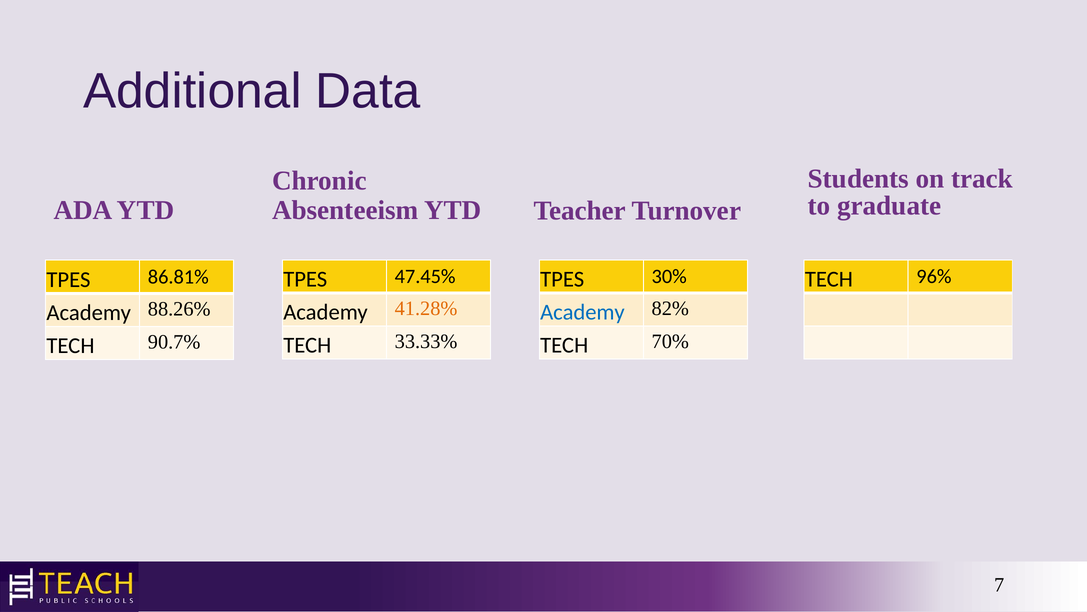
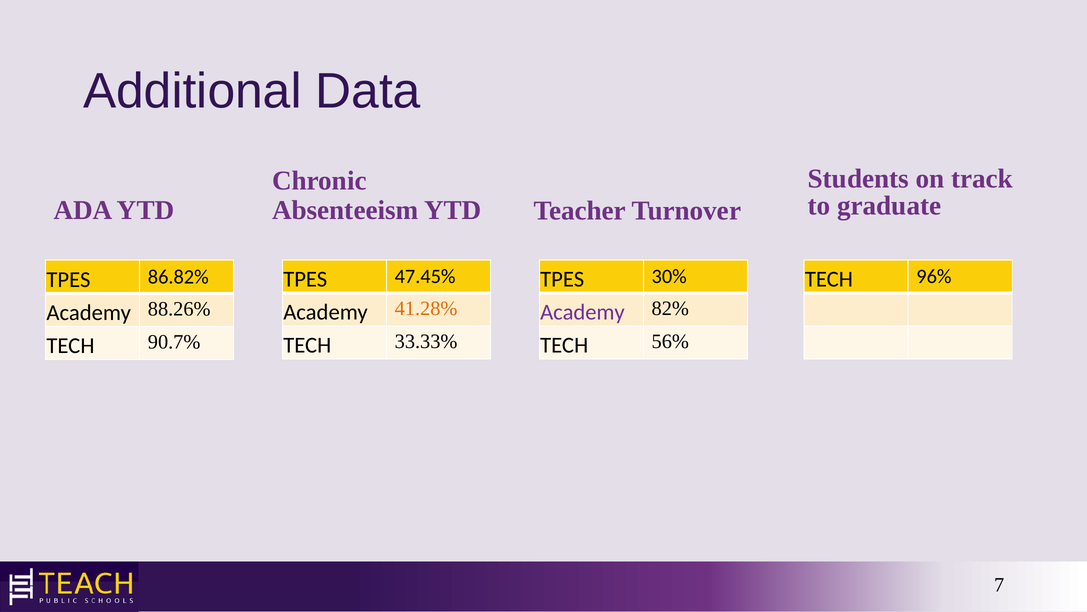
86.81%: 86.81% -> 86.82%
Academy at (582, 312) colour: blue -> purple
70%: 70% -> 56%
